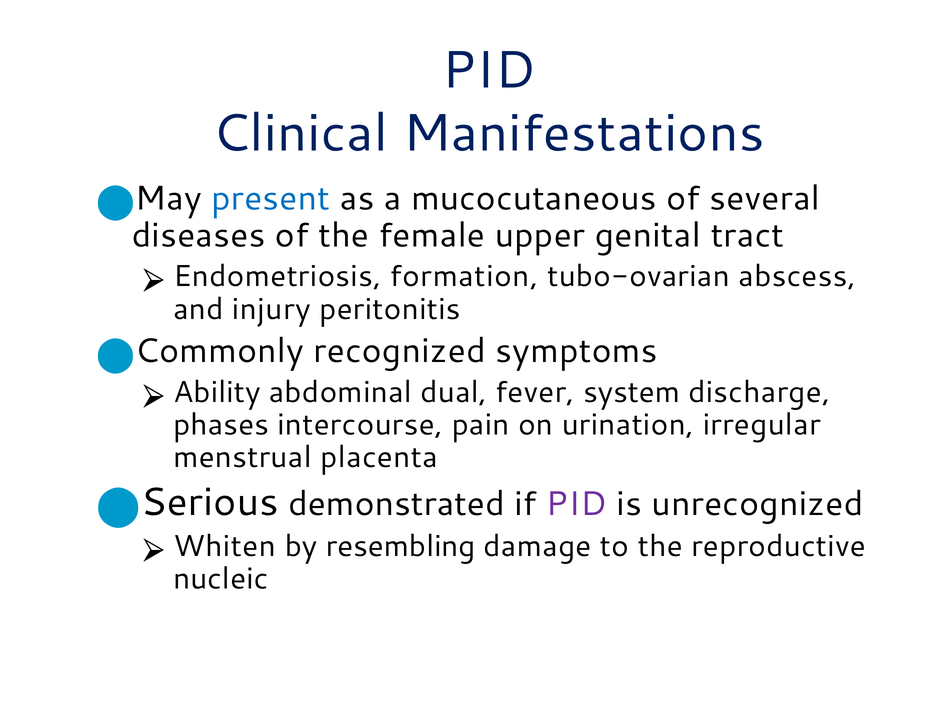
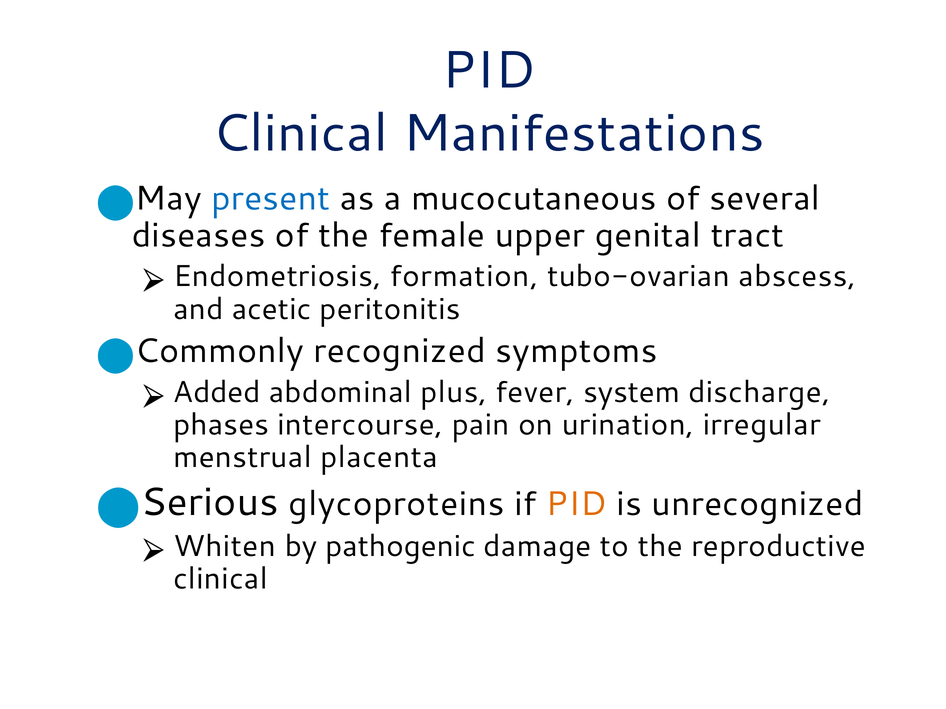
injury: injury -> acetic
Ability: Ability -> Added
dual: dual -> plus
demonstrated: demonstrated -> glycoproteins
PID at (577, 504) colour: purple -> orange
resembling: resembling -> pathogenic
nucleic at (221, 579): nucleic -> clinical
